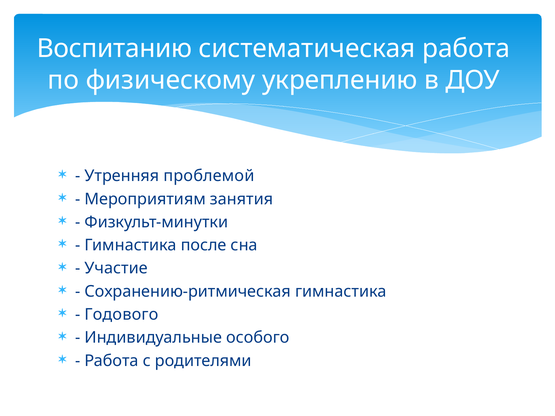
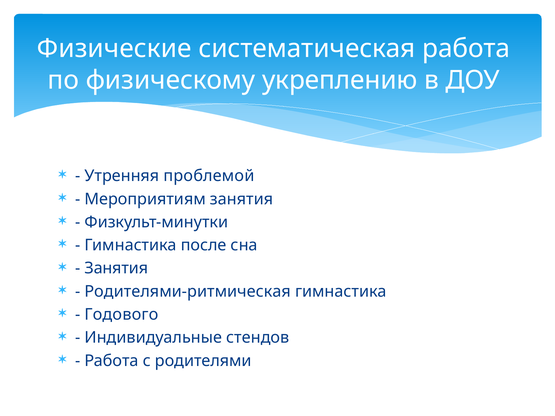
Воспитанию: Воспитанию -> Физические
Участие at (116, 268): Участие -> Занятия
Сохранению-ритмическая: Сохранению-ритмическая -> Родителями-ритмическая
особого: особого -> стендов
